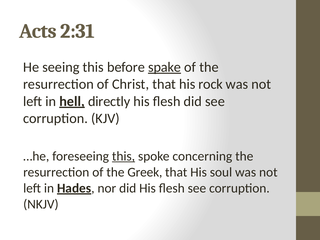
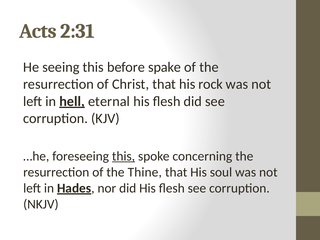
spake underline: present -> none
directly: directly -> eternal
Greek: Greek -> Thine
